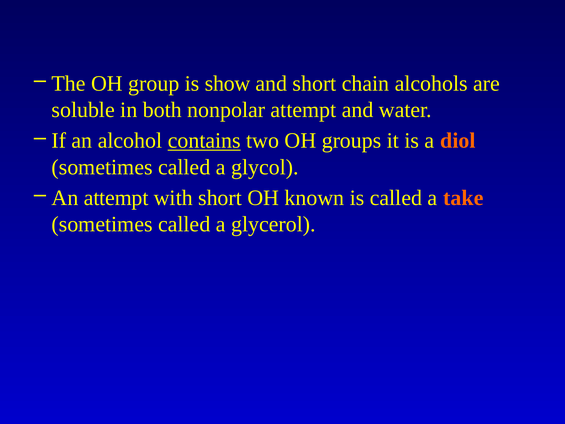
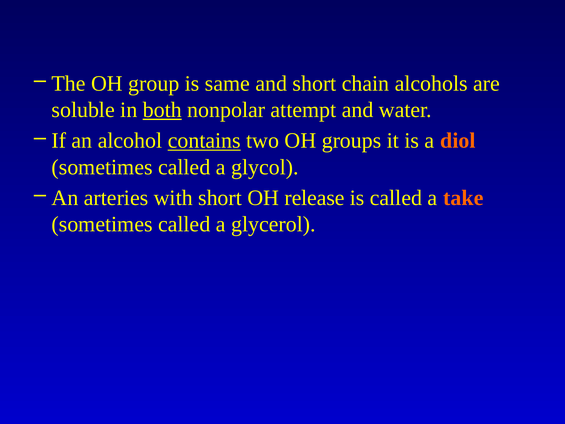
show: show -> same
both underline: none -> present
An attempt: attempt -> arteries
known: known -> release
